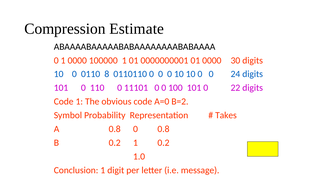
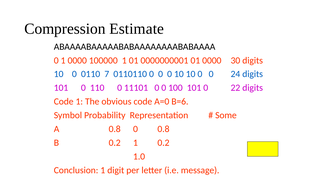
8: 8 -> 7
B=2: B=2 -> B=6
Takes: Takes -> Some
